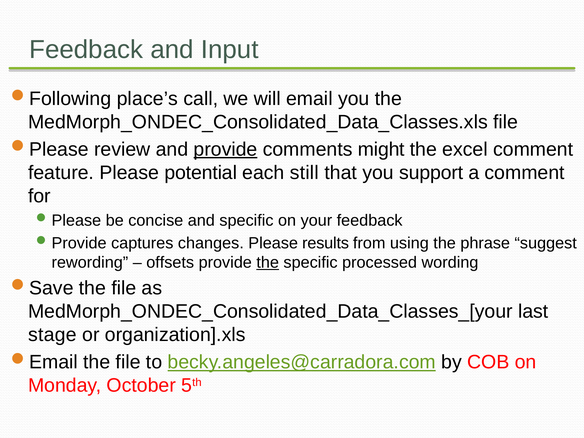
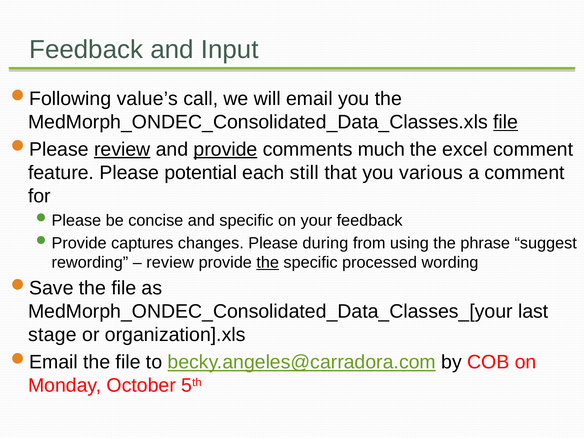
place’s: place’s -> value’s
file at (506, 122) underline: none -> present
review at (122, 149) underline: none -> present
might: might -> much
support: support -> various
results: results -> during
offsets at (170, 263): offsets -> review
